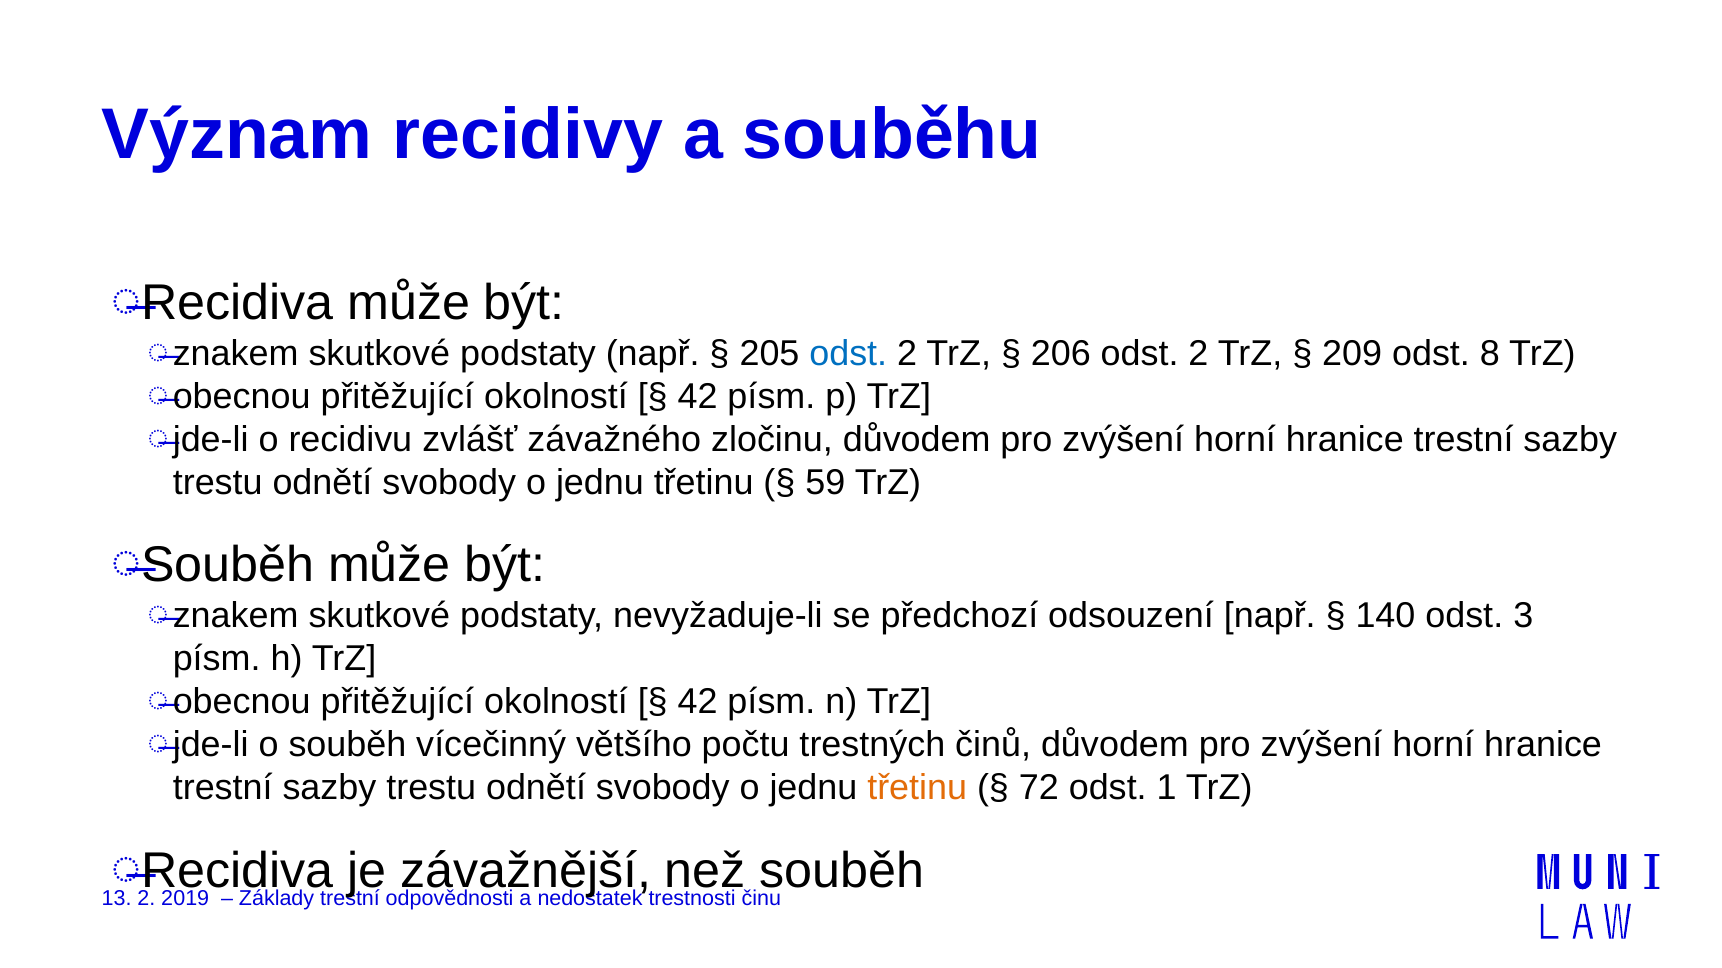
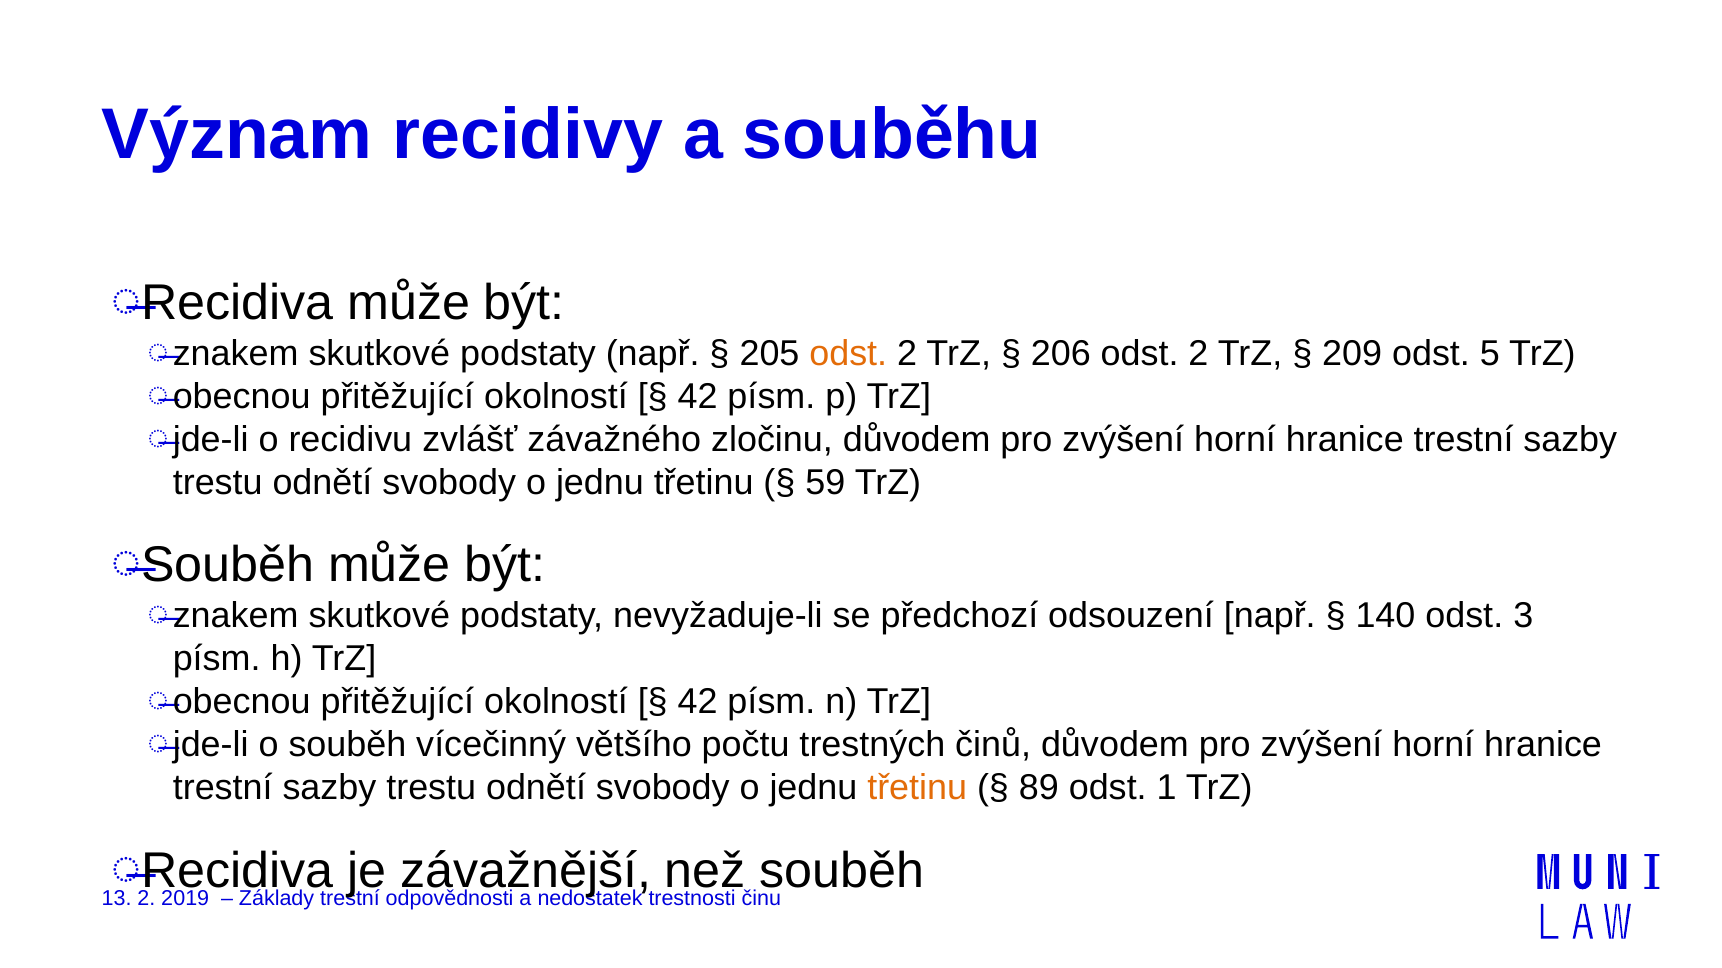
odst at (848, 353) colour: blue -> orange
8: 8 -> 5
72: 72 -> 89
